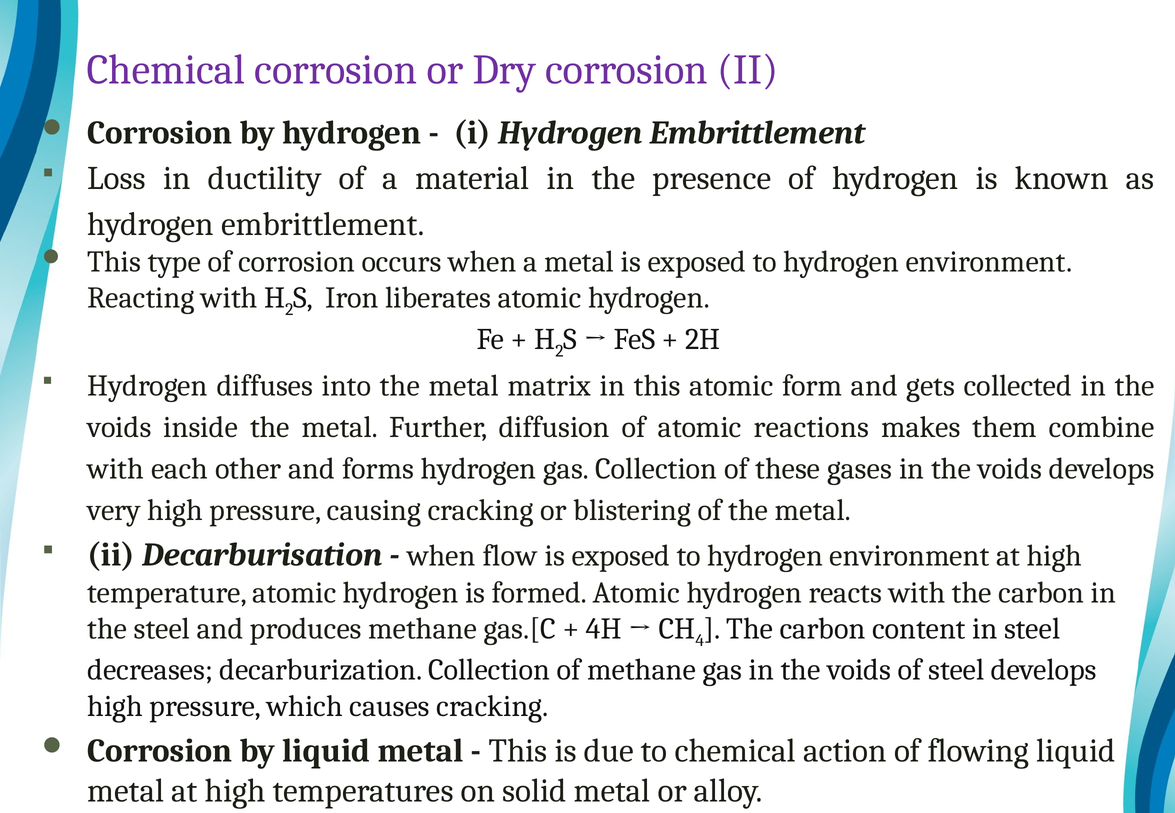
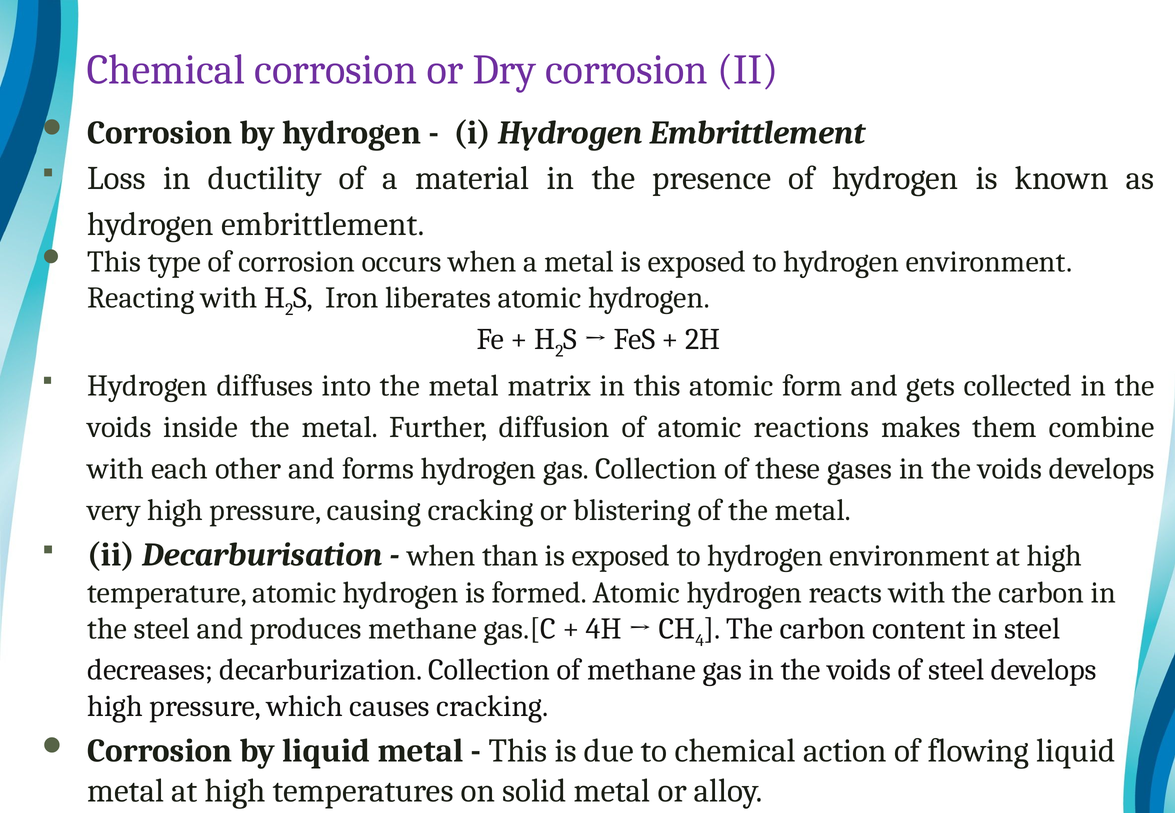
flow: flow -> than
